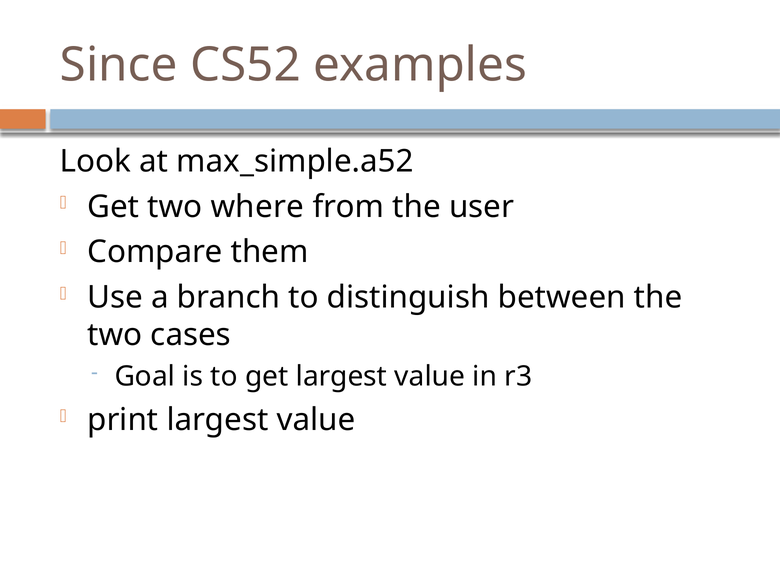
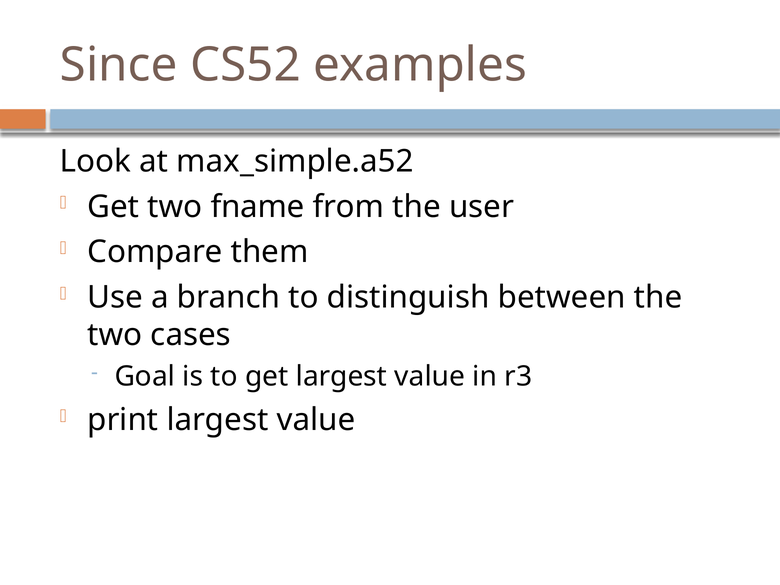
where: where -> fname
